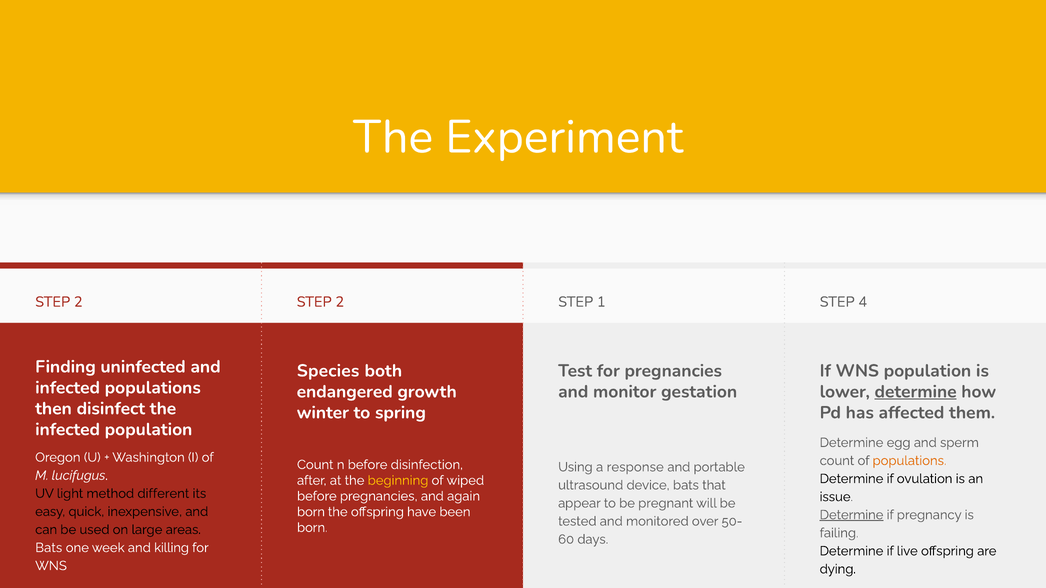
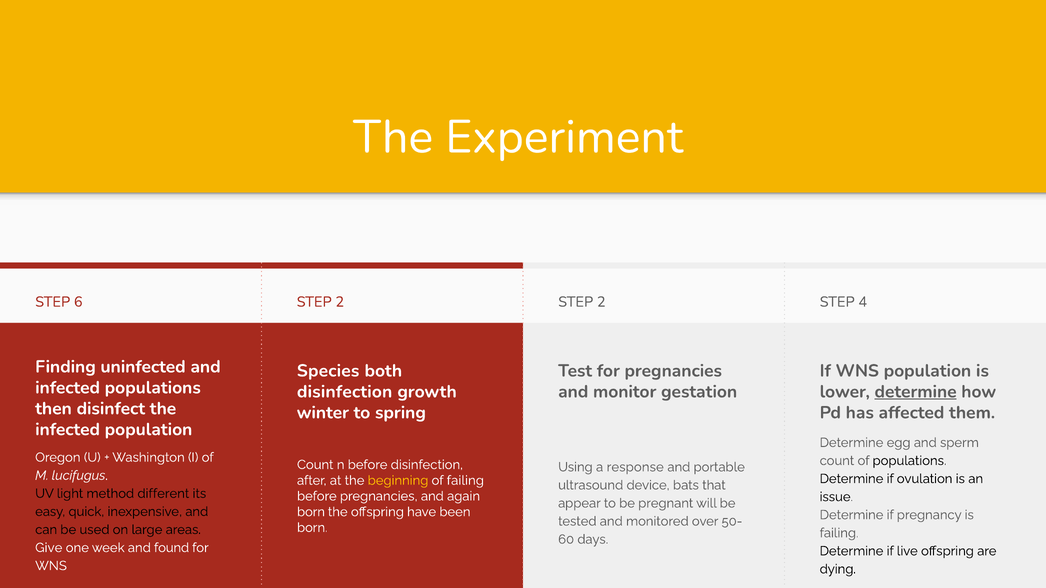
2 at (78, 302): 2 -> 6
1 at (601, 302): 1 -> 2
endangered at (345, 392): endangered -> disinfection
populations at (909, 461) colour: orange -> black
of wiped: wiped -> failing
Determine at (852, 515) underline: present -> none
Bats at (49, 548): Bats -> Give
killing: killing -> found
